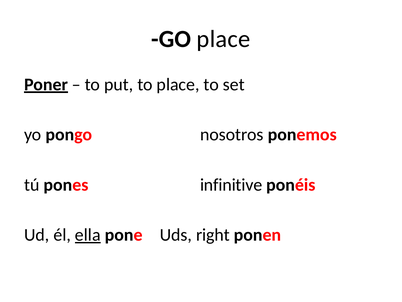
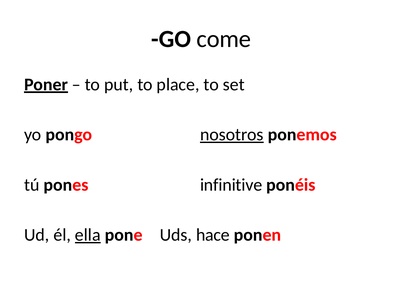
GO place: place -> come
nosotros underline: none -> present
right: right -> hace
